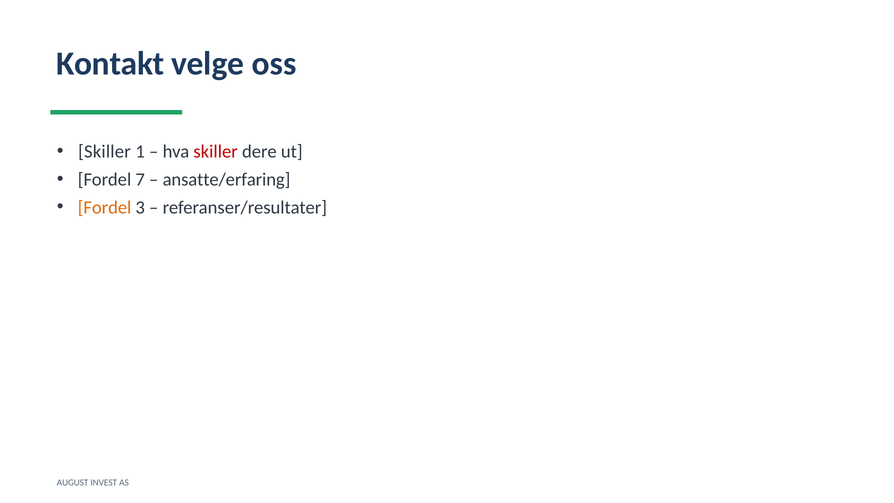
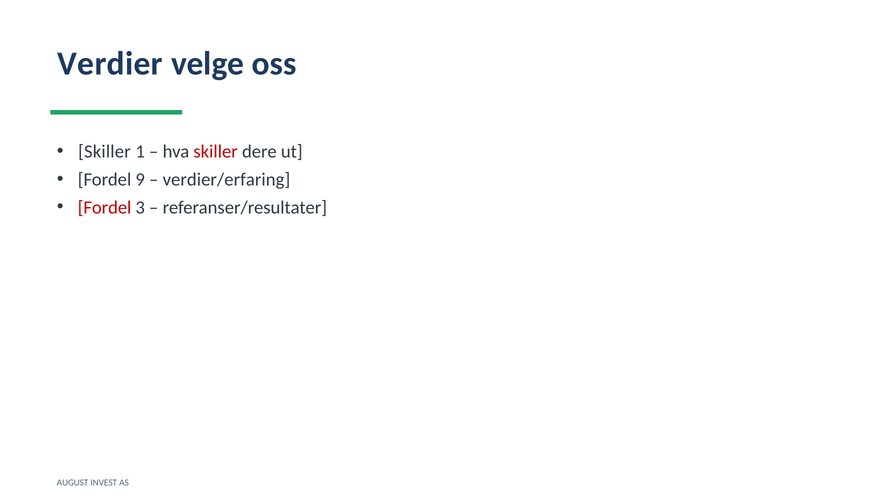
Kontakt: Kontakt -> Verdier
7: 7 -> 9
ansatte/erfaring: ansatte/erfaring -> verdier/erfaring
Fordel at (105, 207) colour: orange -> red
